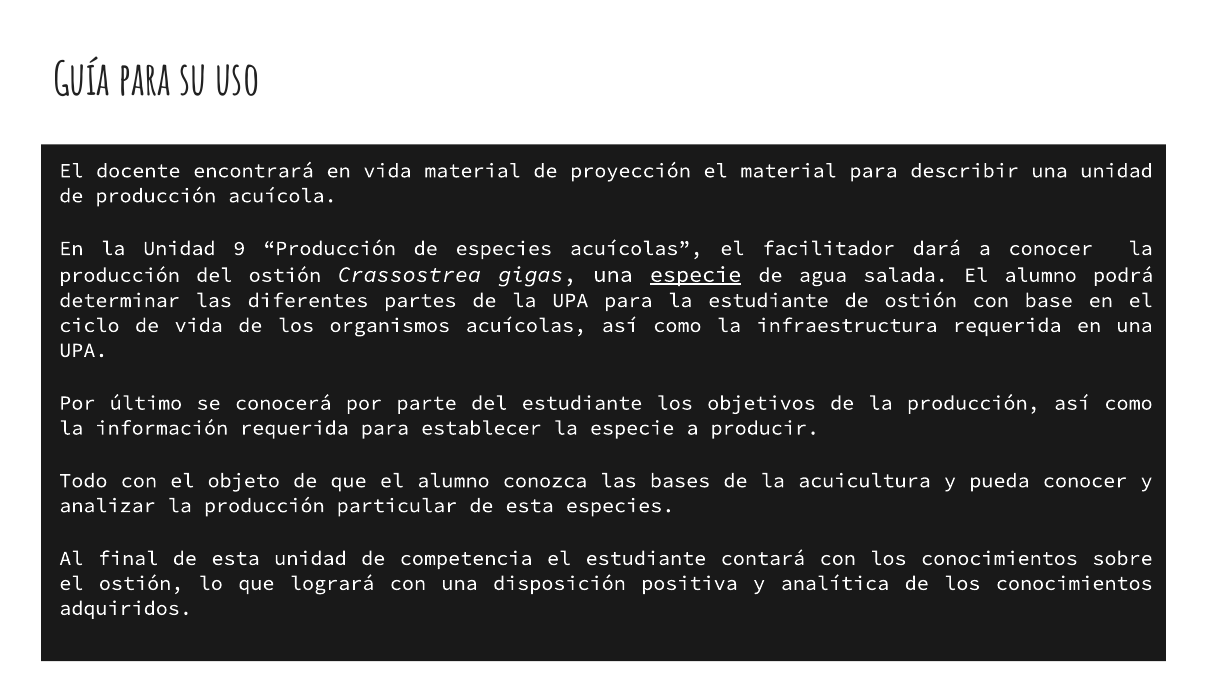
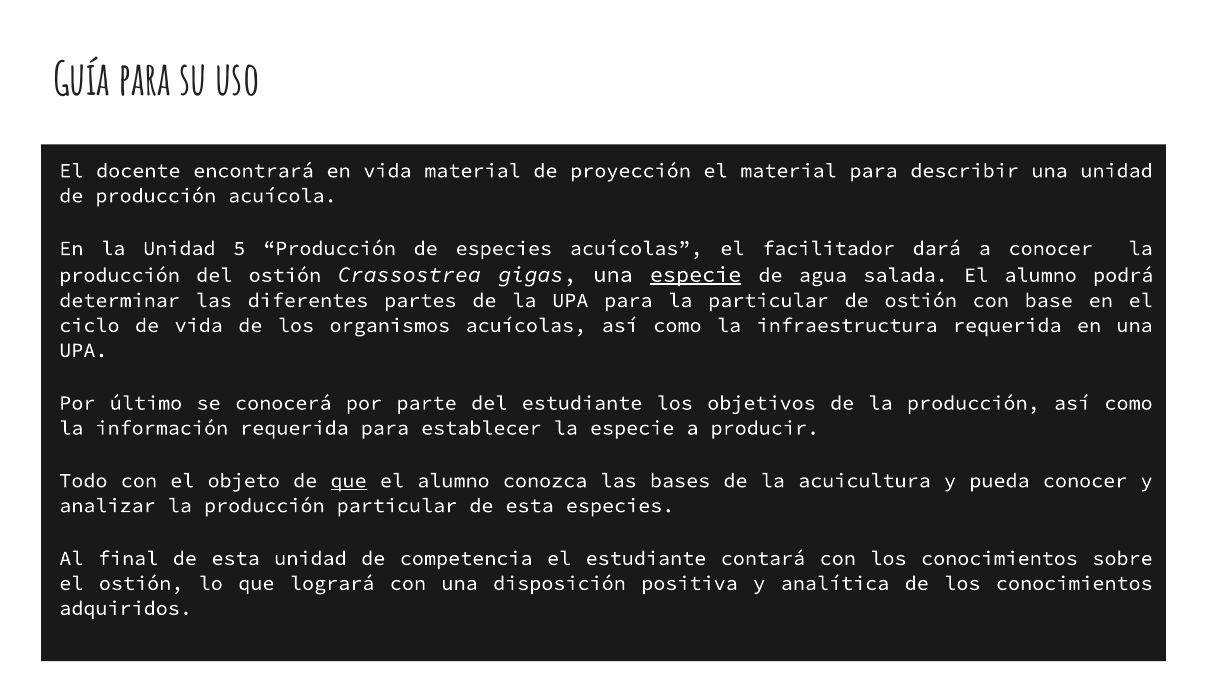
9: 9 -> 5
la estudiante: estudiante -> particular
que at (349, 481) underline: none -> present
